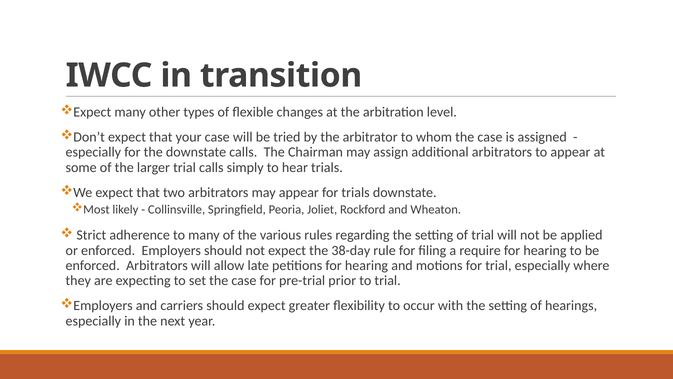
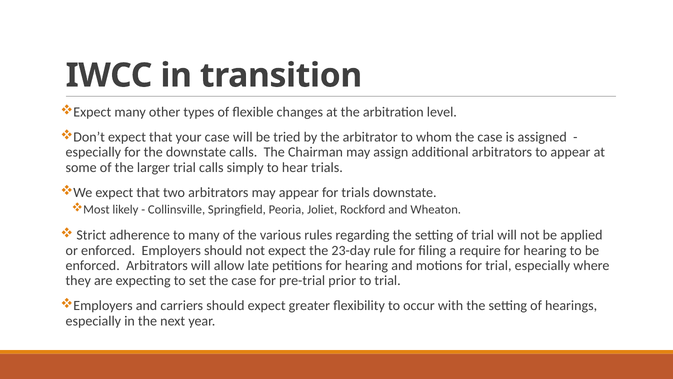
38-day: 38-day -> 23-day
